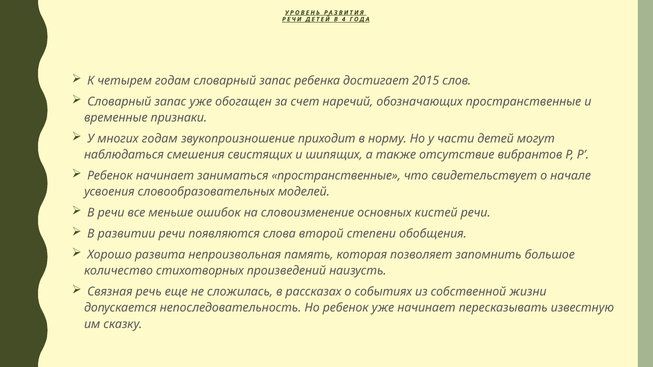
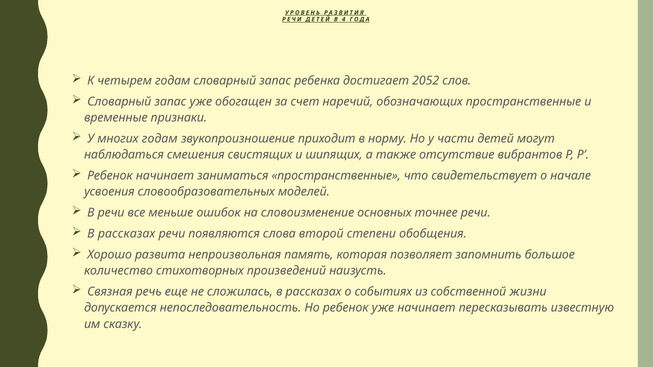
2015: 2015 -> 2052
кистей: кистей -> точнее
развитии at (127, 234): развитии -> рассказах
